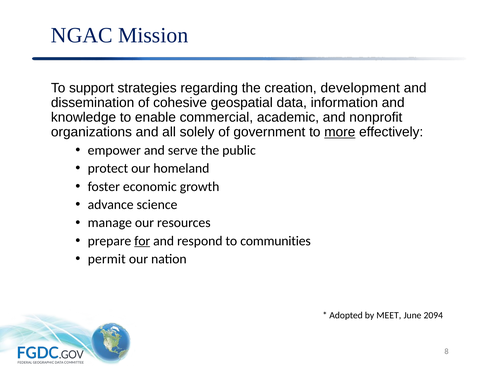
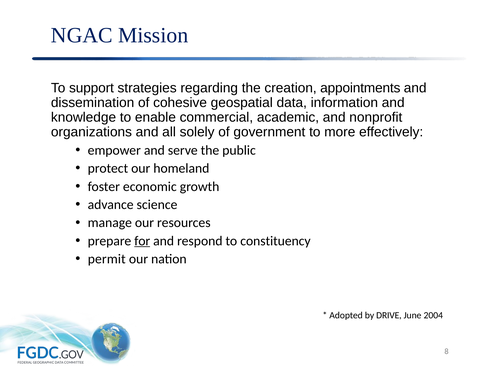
development: development -> appointments
more underline: present -> none
communities: communities -> constituency
MEET: MEET -> DRIVE
2094: 2094 -> 2004
